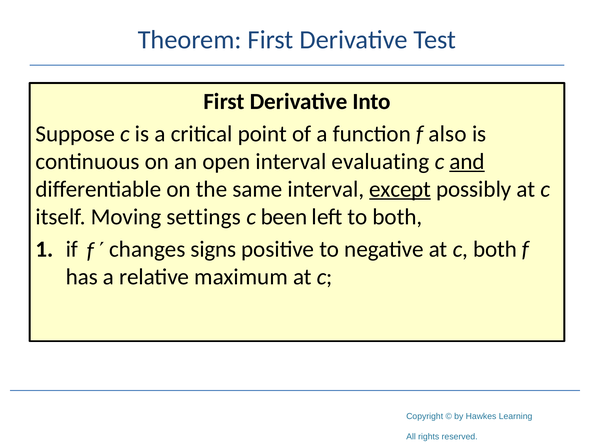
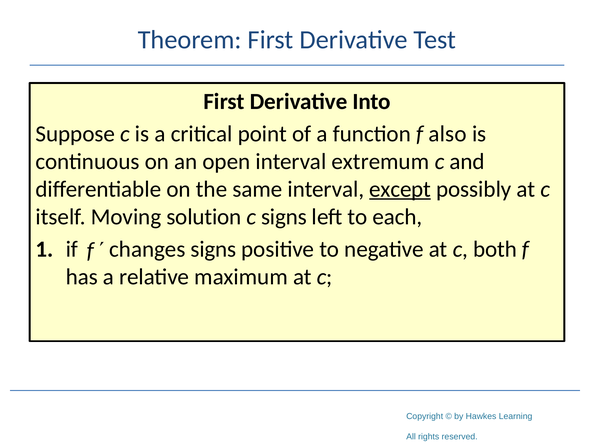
evaluating: evaluating -> extremum
and underline: present -> none
settings: settings -> solution
c been: been -> signs
to both: both -> each
